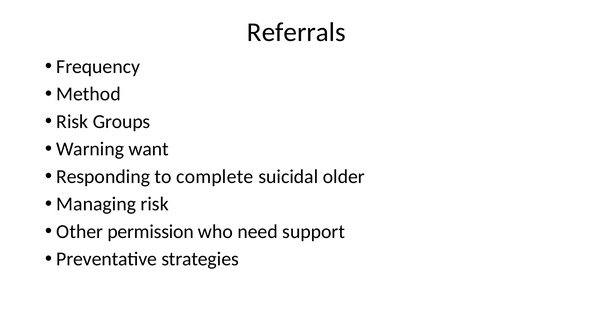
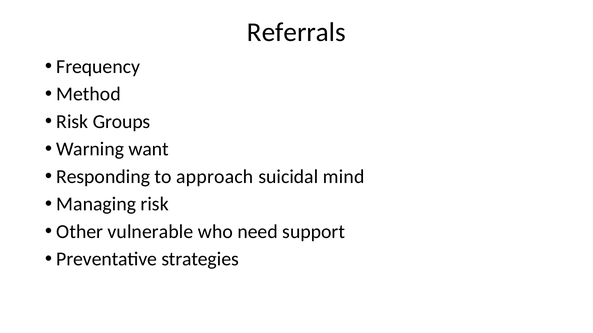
complete: complete -> approach
older: older -> mind
permission: permission -> vulnerable
